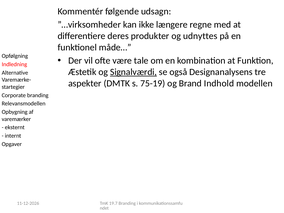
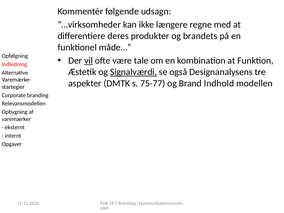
udnyttes: udnyttes -> brandets
vil underline: none -> present
75-19: 75-19 -> 75-77
